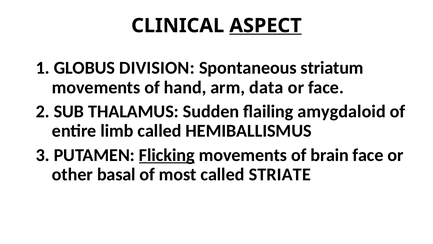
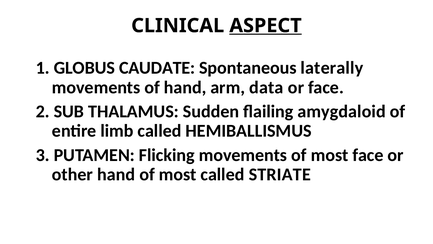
DIVISION: DIVISION -> CAUDATE
striatum: striatum -> laterally
Flicking underline: present -> none
movements of brain: brain -> most
other basal: basal -> hand
